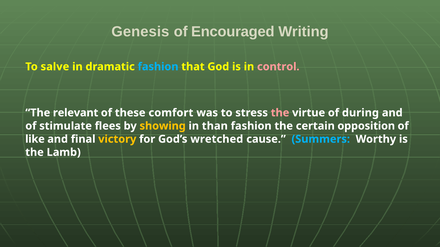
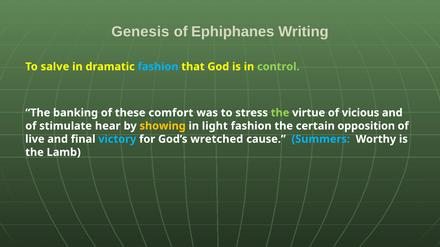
Encouraged: Encouraged -> Ephiphanes
control colour: pink -> light green
relevant: relevant -> banking
the at (280, 113) colour: pink -> light green
during: during -> vicious
flees: flees -> hear
than: than -> light
like: like -> live
victory colour: yellow -> light blue
